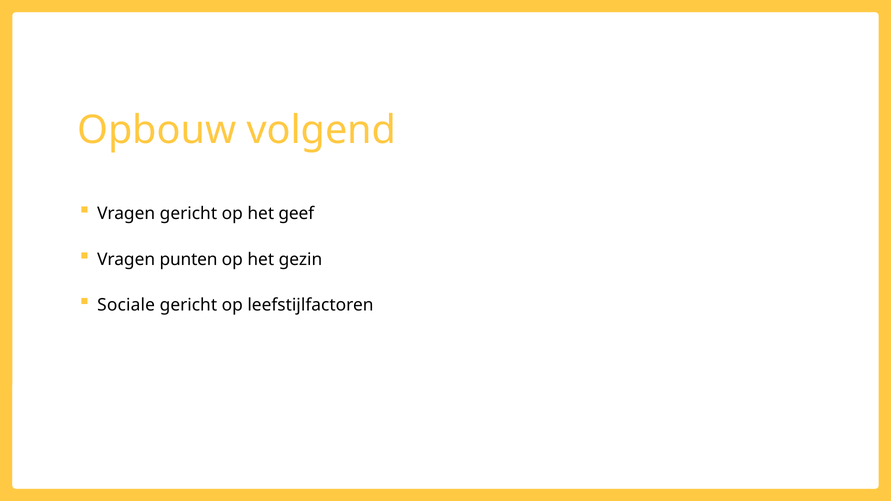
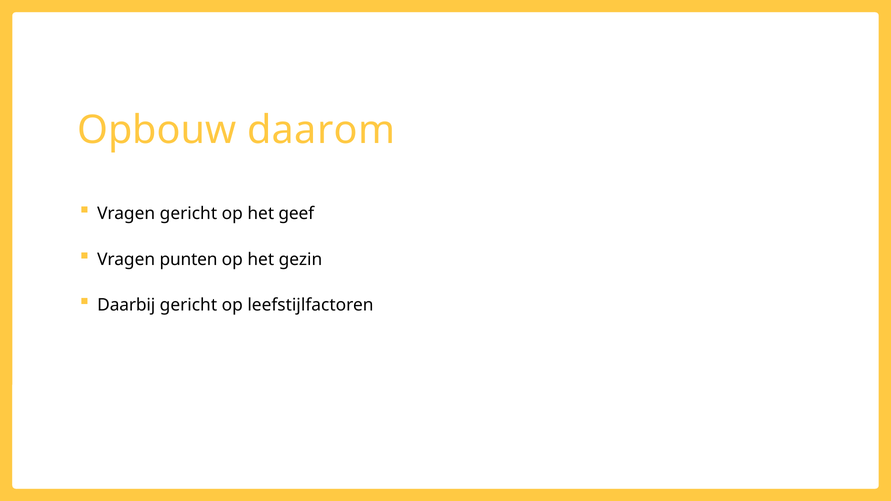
volgend: volgend -> daarom
Sociale: Sociale -> Daarbij
